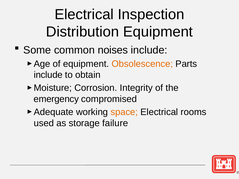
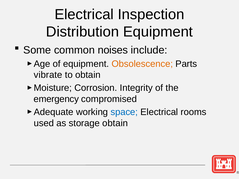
include at (48, 75): include -> vibrate
space colour: orange -> blue
storage failure: failure -> obtain
